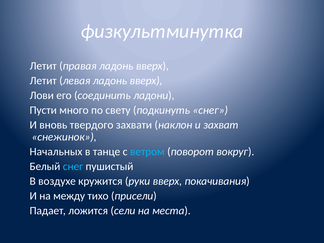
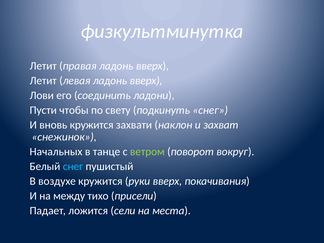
много: много -> чтобы
вновь твердого: твердого -> кружится
ветром colour: light blue -> light green
